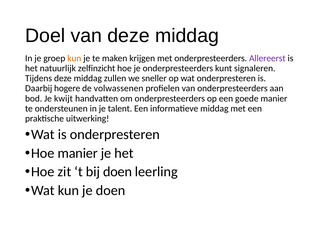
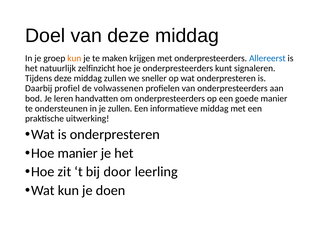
Allereerst colour: purple -> blue
hogere: hogere -> profiel
kwijt: kwijt -> leren
je talent: talent -> zullen
bij doen: doen -> door
